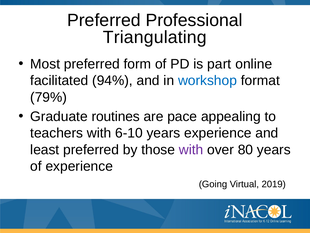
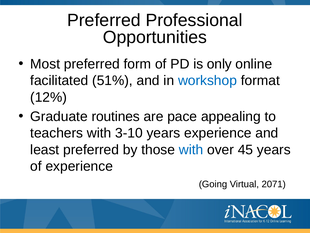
Triangulating: Triangulating -> Opportunities
part: part -> only
94%: 94% -> 51%
79%: 79% -> 12%
6-10: 6-10 -> 3-10
with at (191, 149) colour: purple -> blue
80: 80 -> 45
2019: 2019 -> 2071
